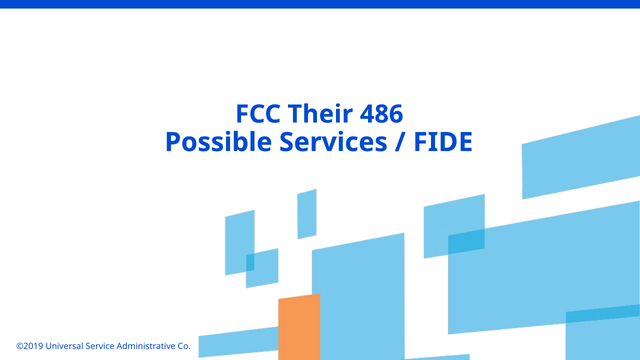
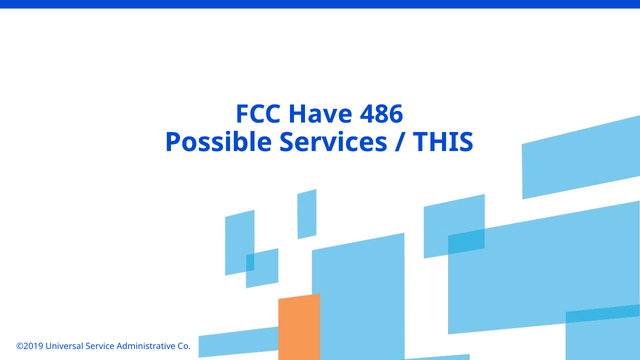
Their: Their -> Have
FIDE: FIDE -> THIS
